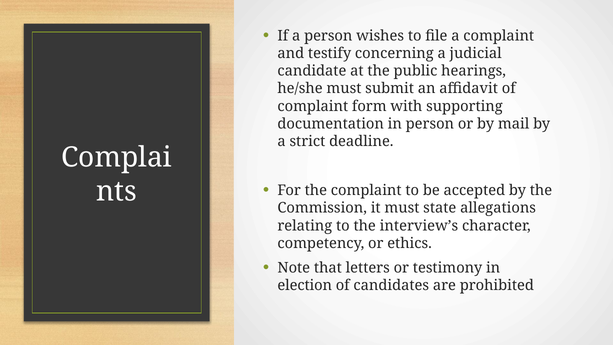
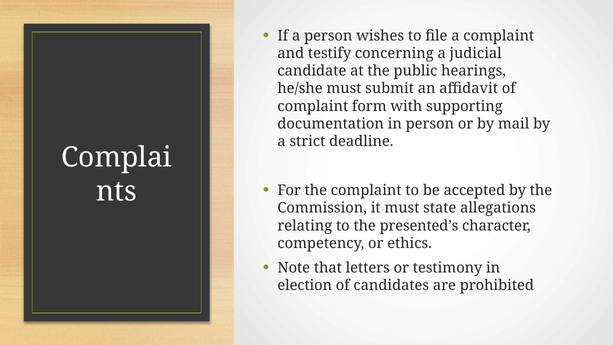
interview’s: interview’s -> presented’s
